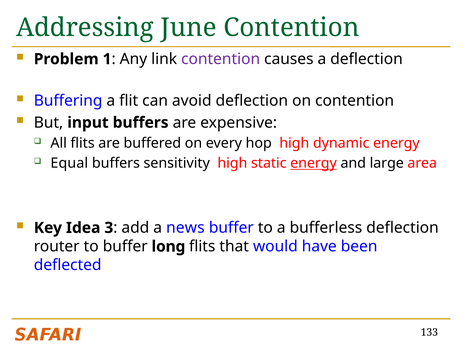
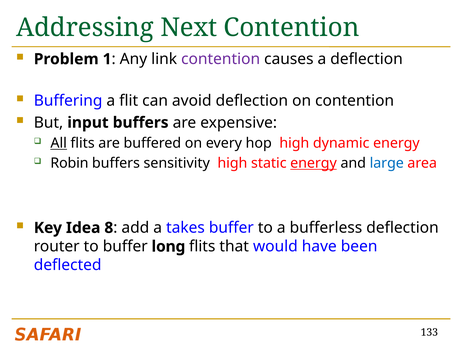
June: June -> Next
All underline: none -> present
Equal: Equal -> Robin
large colour: black -> blue
3: 3 -> 8
news: news -> takes
